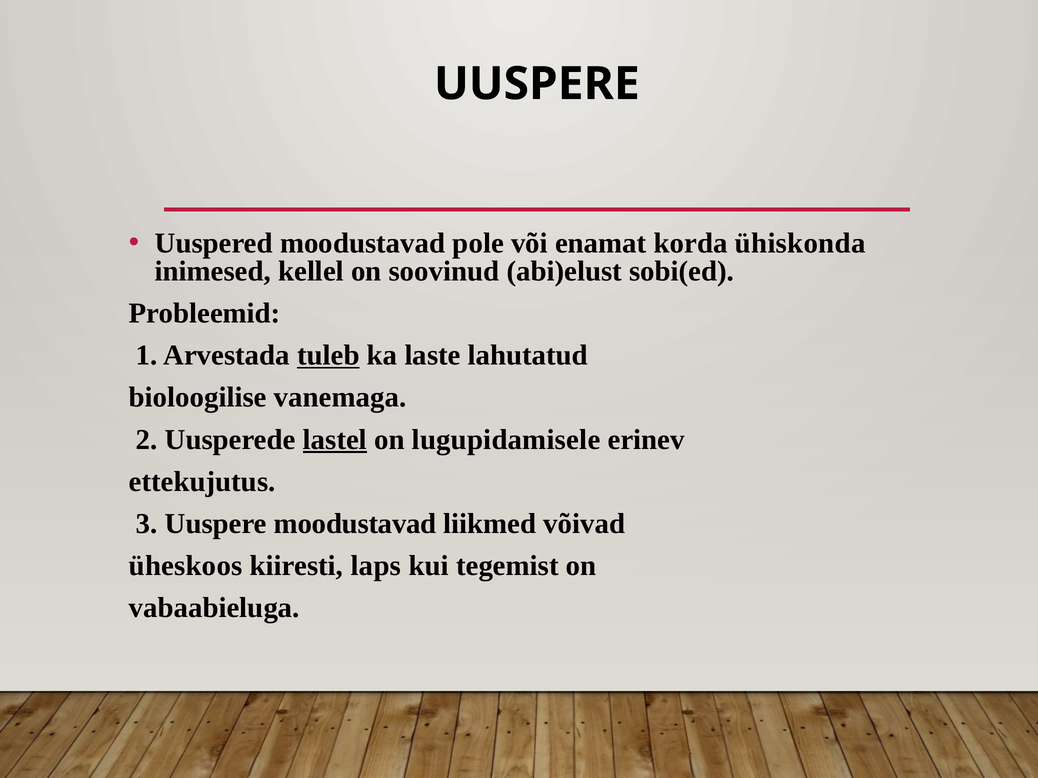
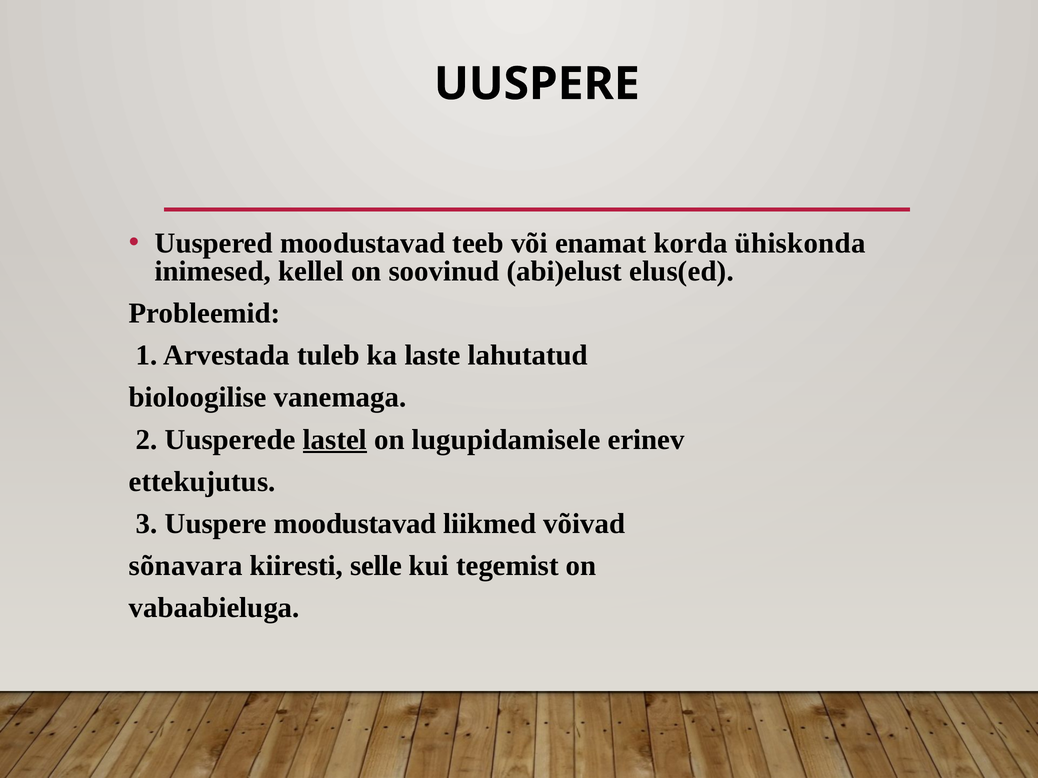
pole: pole -> teeb
sobi(ed: sobi(ed -> elus(ed
tuleb underline: present -> none
üheskoos: üheskoos -> sõnavara
laps: laps -> selle
